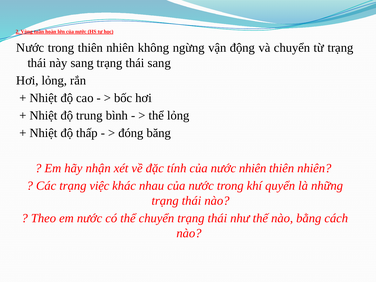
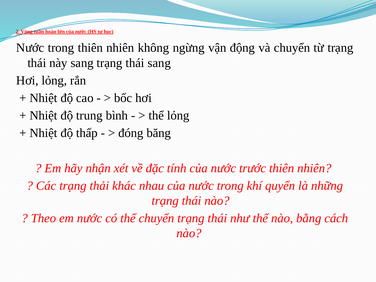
nước nhiên: nhiên -> trước
việc: việc -> thải
